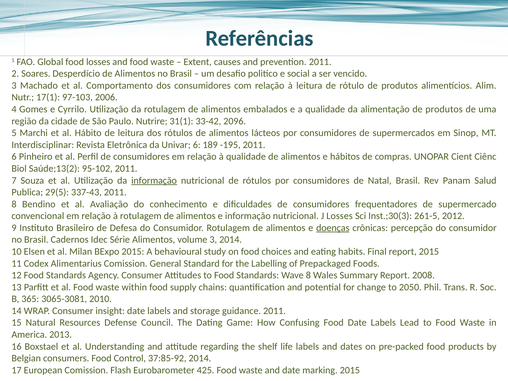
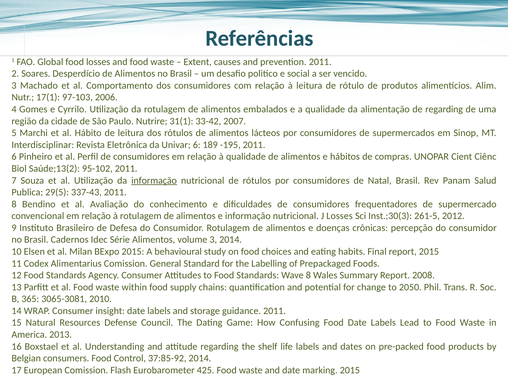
alimentação de produtos: produtos -> regarding
2096: 2096 -> 2007
doenças underline: present -> none
